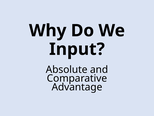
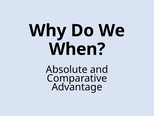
Input: Input -> When
